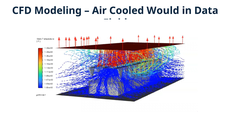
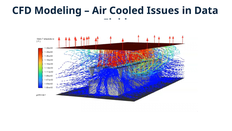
Would: Would -> Issues
